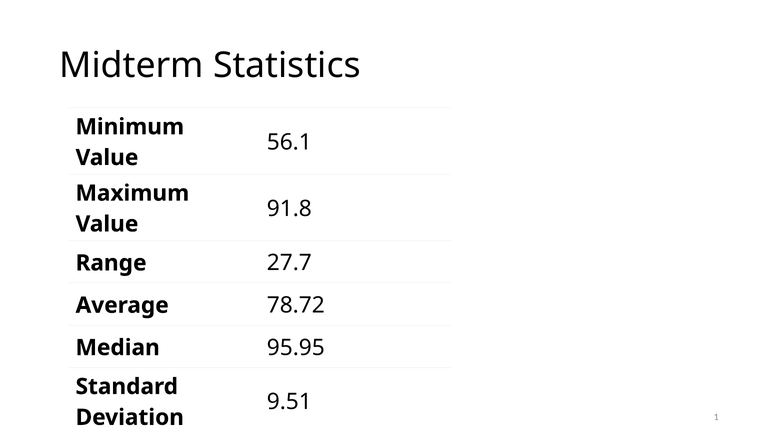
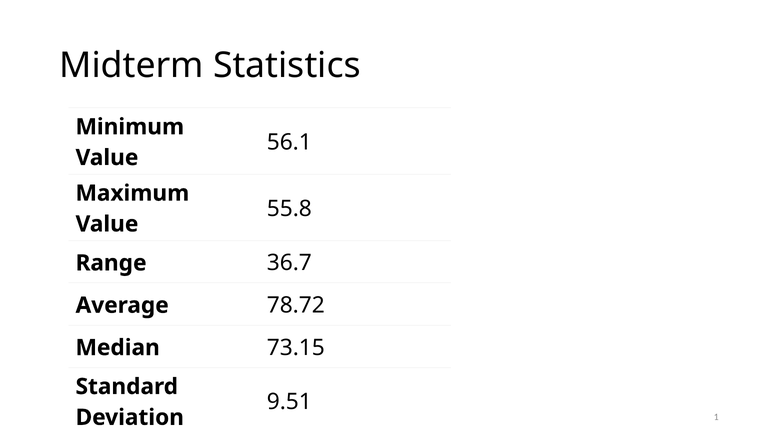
91.8: 91.8 -> 55.8
27.7: 27.7 -> 36.7
95.95: 95.95 -> 73.15
